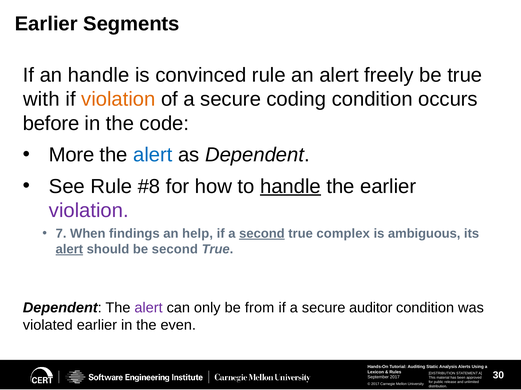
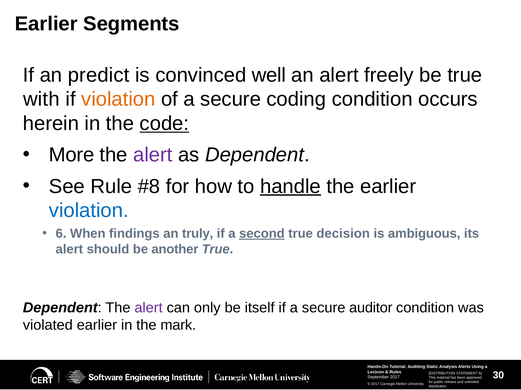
an handle: handle -> predict
convinced rule: rule -> well
before: before -> herein
code underline: none -> present
alert at (153, 155) colour: blue -> purple
violation at (89, 211) colour: purple -> blue
7: 7 -> 6
help: help -> truly
complex: complex -> decision
alert at (69, 250) underline: present -> none
be second: second -> another
from: from -> itself
even: even -> mark
